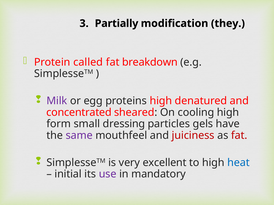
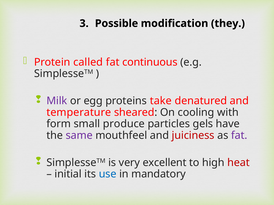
Partially: Partially -> Possible
breakdown: breakdown -> continuous
proteins high: high -> take
concentrated: concentrated -> temperature
cooling high: high -> with
dressing: dressing -> produce
fat at (239, 136) colour: red -> purple
heat colour: blue -> red
use colour: purple -> blue
